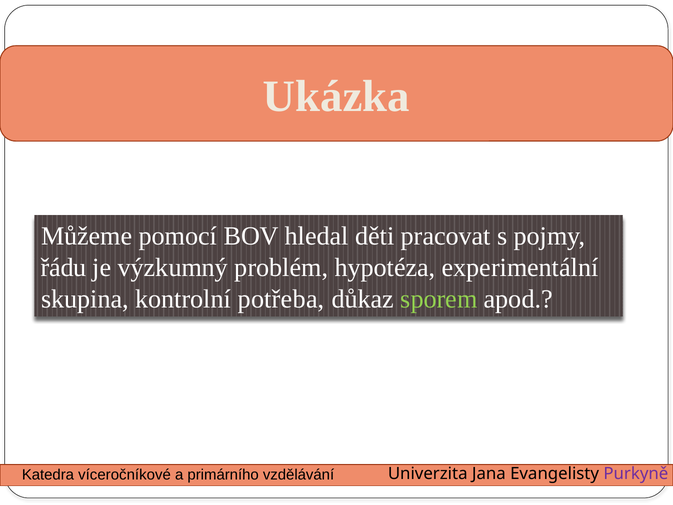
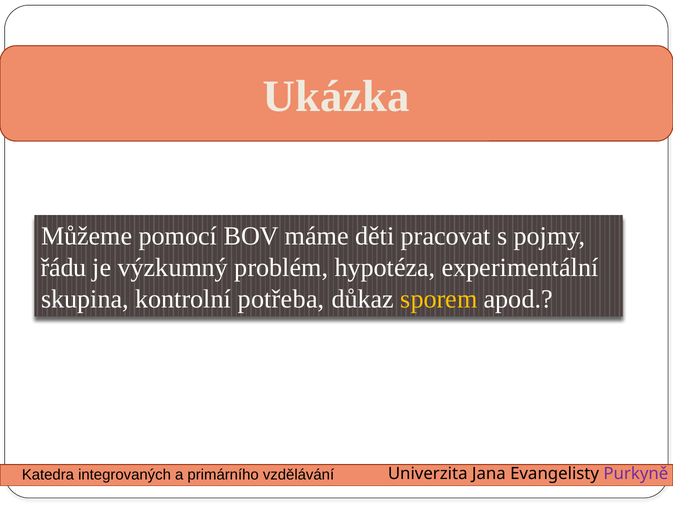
hledal: hledal -> máme
sporem colour: light green -> yellow
víceročníkové: víceročníkové -> integrovaných
